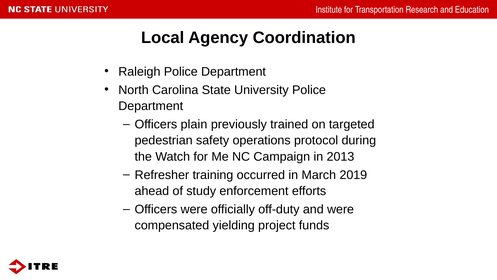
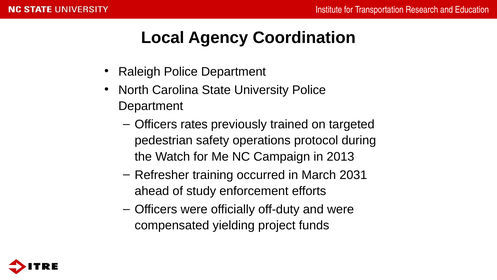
plain: plain -> rates
2019: 2019 -> 2031
